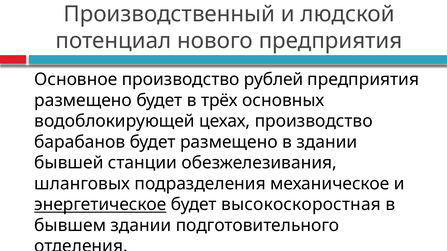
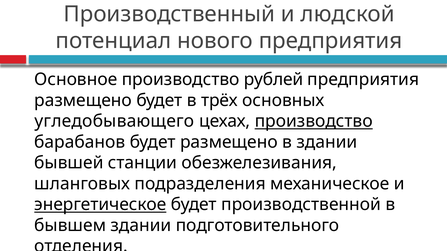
водоблокирующей: водоблокирующей -> угледобывающего
производство at (314, 121) underline: none -> present
высокоскоростная: высокоскоростная -> производственной
